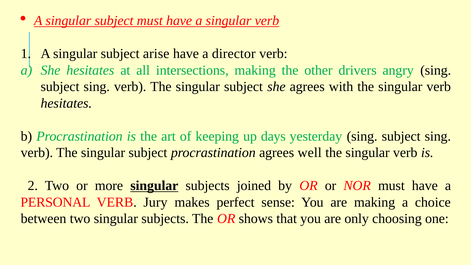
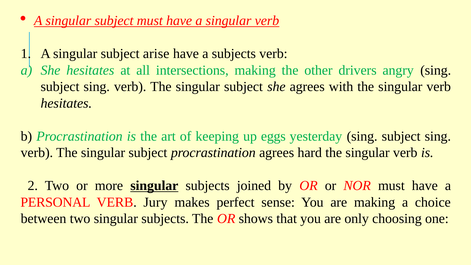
a director: director -> subjects
days: days -> eggs
well: well -> hard
